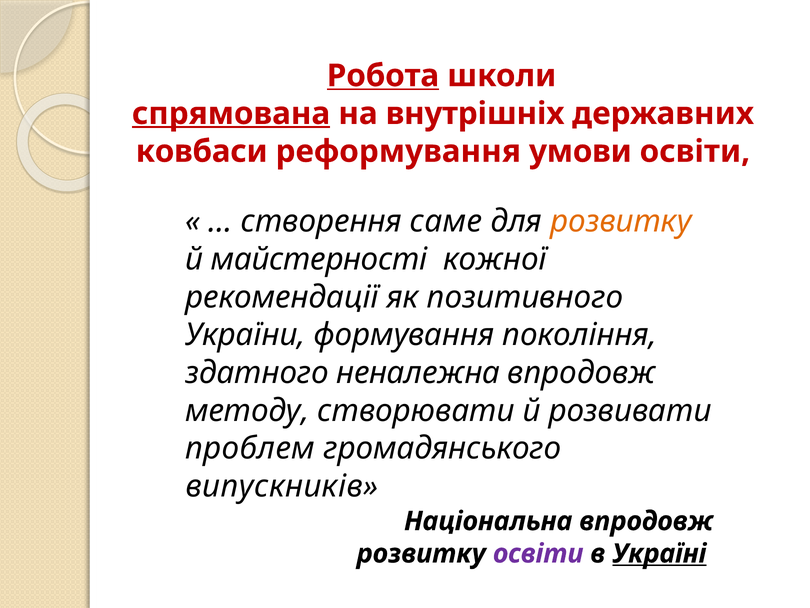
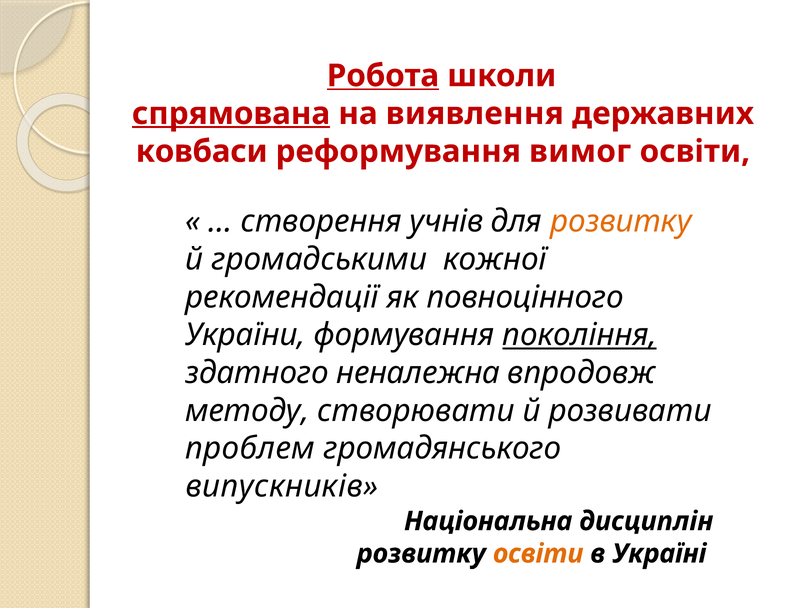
внутрішніх: внутрішніх -> виявлення
умови: умови -> вимог
саме: саме -> учнів
майстерності: майстерності -> громадськими
позитивного: позитивного -> повноцінного
покоління underline: none -> present
Національна впродовж: впродовж -> дисциплін
освіти at (538, 553) colour: purple -> orange
Україні underline: present -> none
